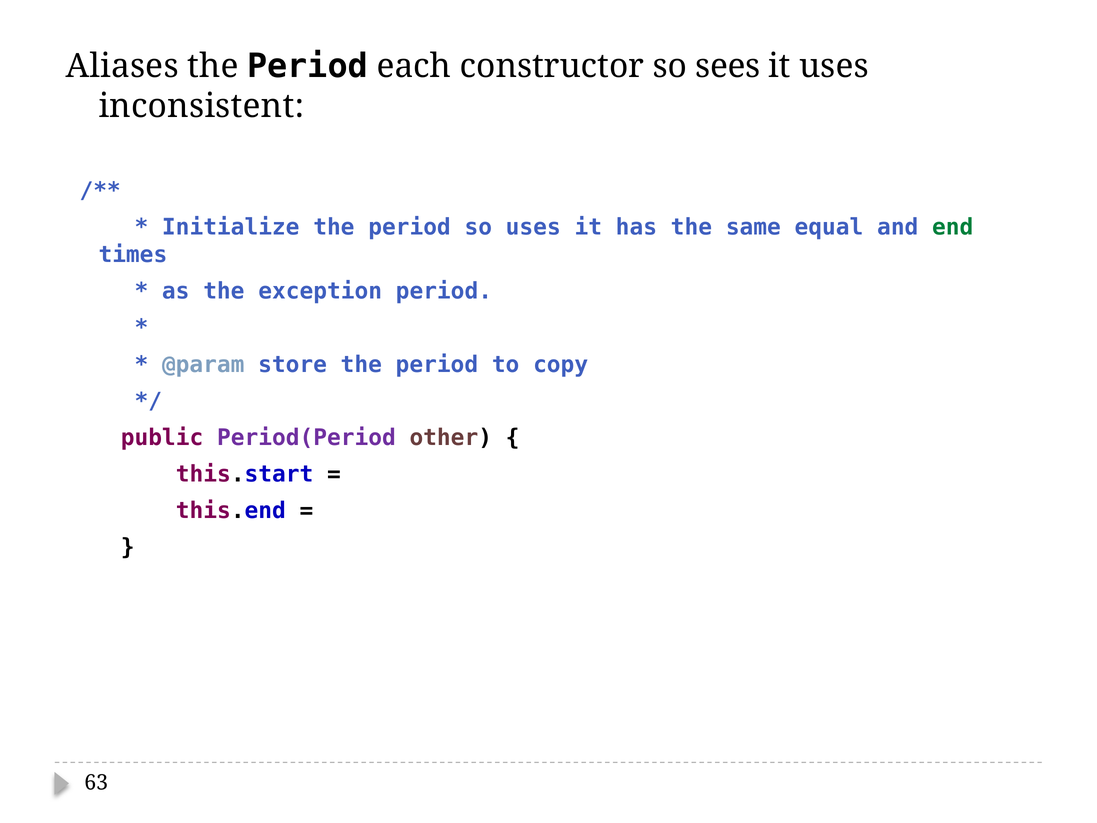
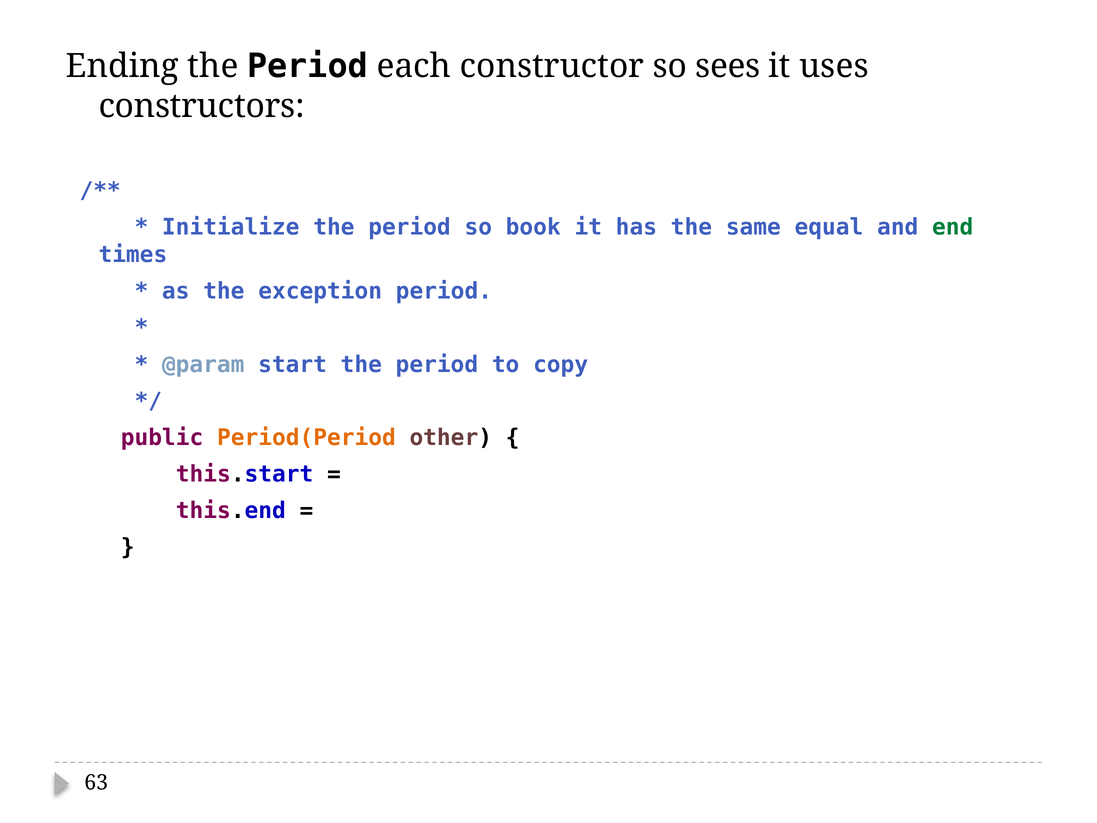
Aliases: Aliases -> Ending
inconsistent: inconsistent -> constructors
so uses: uses -> book
store: store -> start
Period(Period colour: purple -> orange
